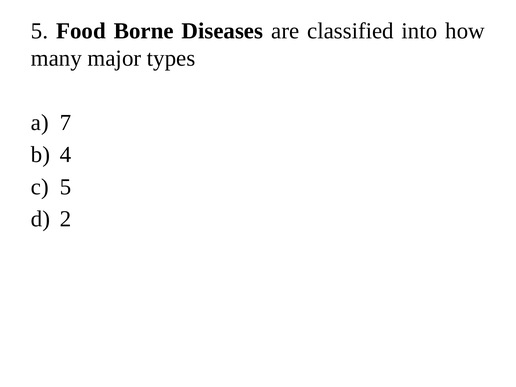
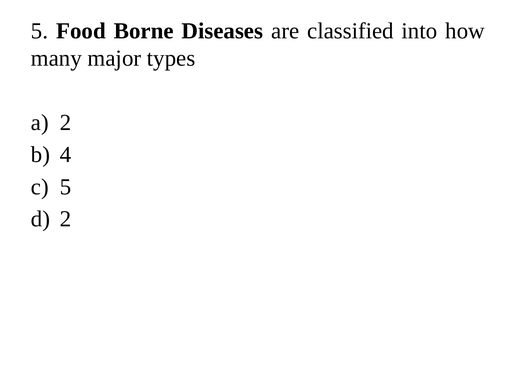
7 at (66, 123): 7 -> 2
